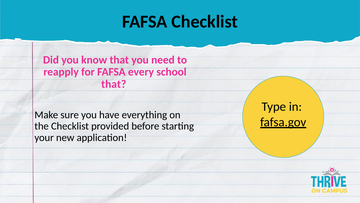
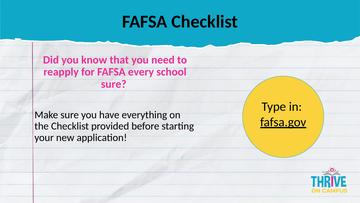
that at (114, 84): that -> sure
